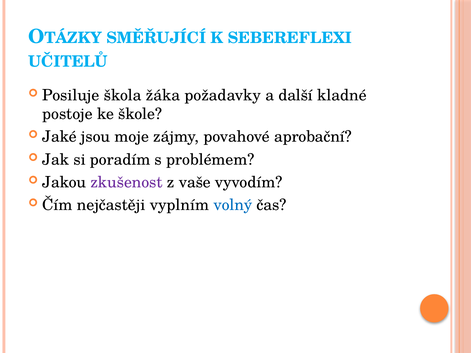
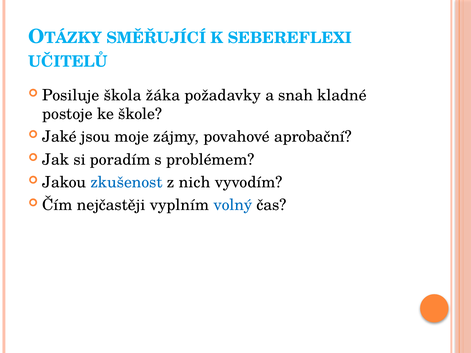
další: další -> snah
zkušenost colour: purple -> blue
vaše: vaše -> nich
